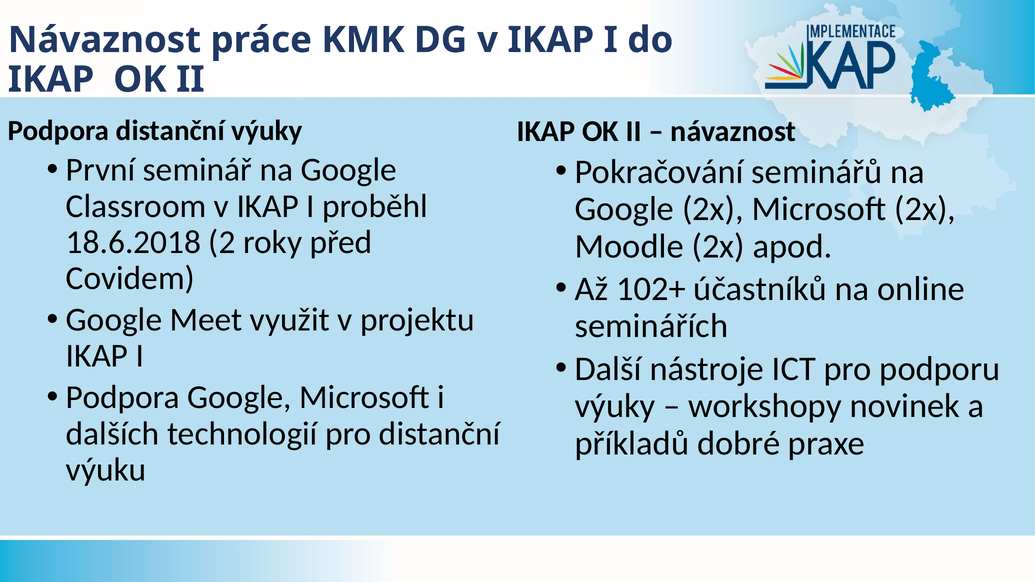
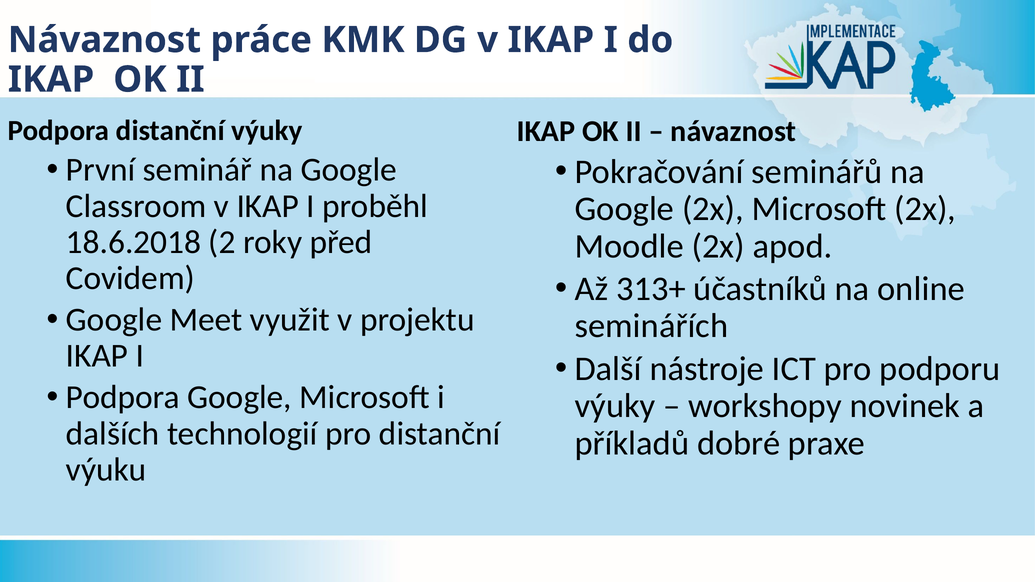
102+: 102+ -> 313+
